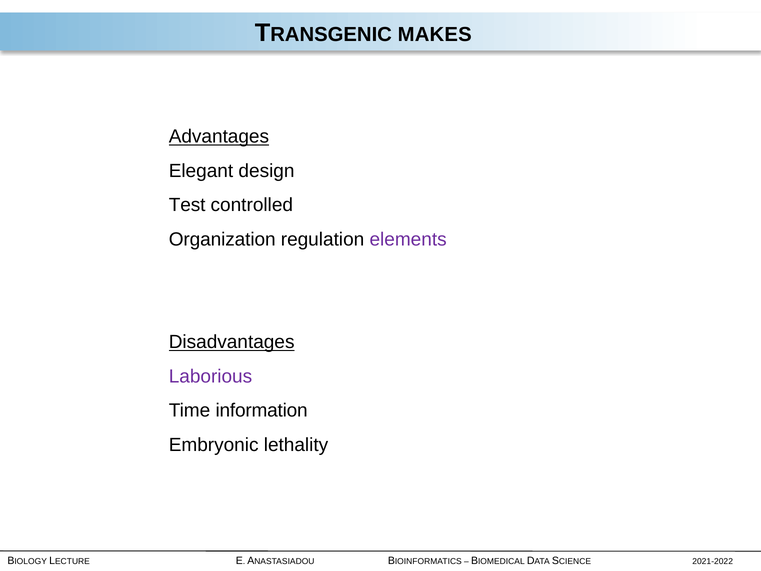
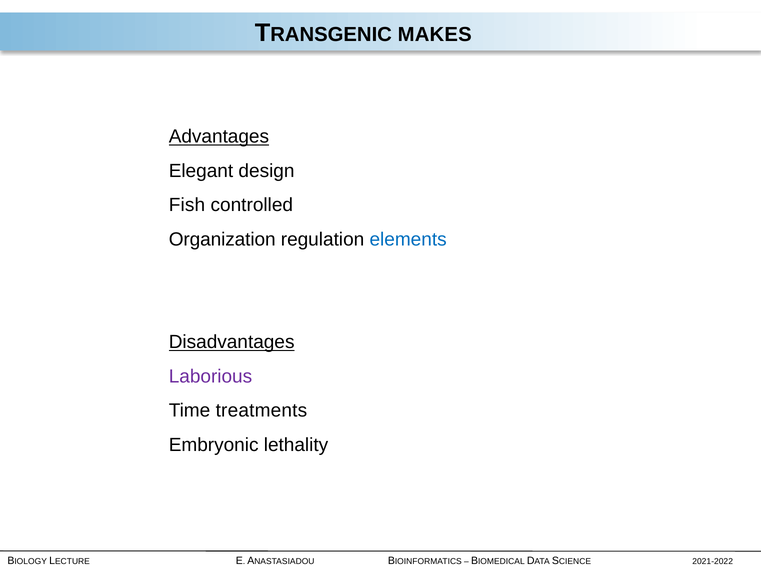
Test: Test -> Fish
elements colour: purple -> blue
information: information -> treatments
